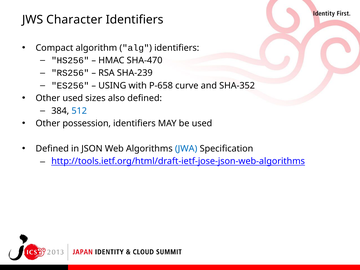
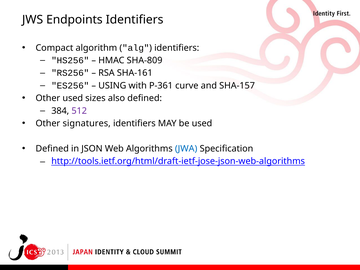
Character: Character -> Endpoints
SHA-470: SHA-470 -> SHA-809
SHA-239: SHA-239 -> SHA-161
P-658: P-658 -> P-361
SHA-352: SHA-352 -> SHA-157
512 colour: blue -> purple
possession: possession -> signatures
